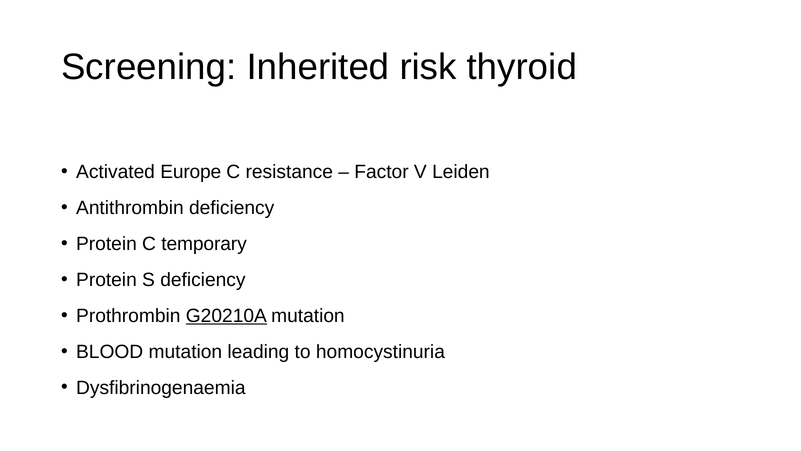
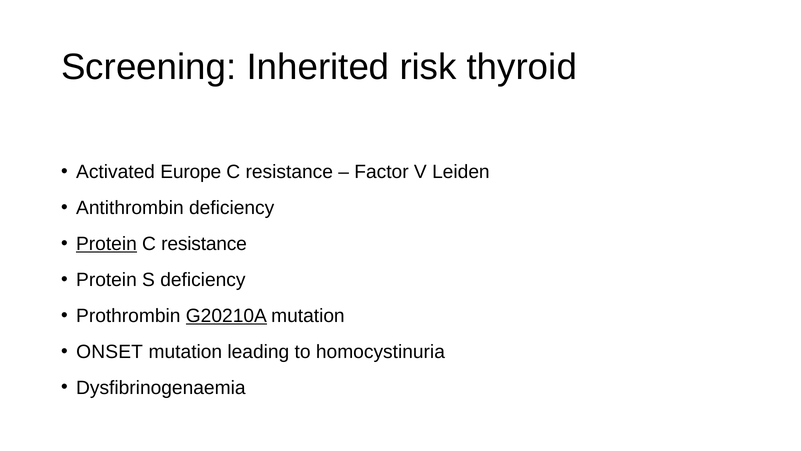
Protein at (106, 244) underline: none -> present
temporary at (204, 244): temporary -> resistance
BLOOD: BLOOD -> ONSET
